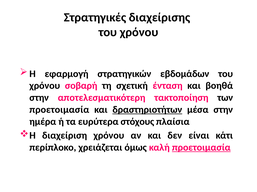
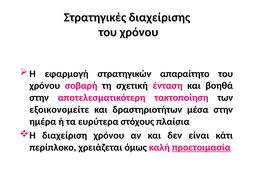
εβδομάδων: εβδομάδων -> απαραίτητο
προετοιμασία at (59, 110): προετοιμασία -> εξοικονομείτε
δραστηριοτήτων underline: present -> none
